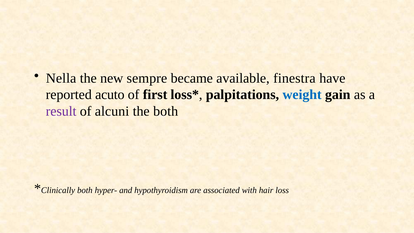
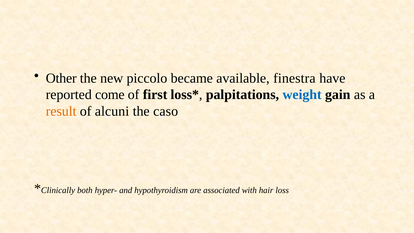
Nella: Nella -> Other
sempre: sempre -> piccolo
acuto: acuto -> come
result colour: purple -> orange
the both: both -> caso
